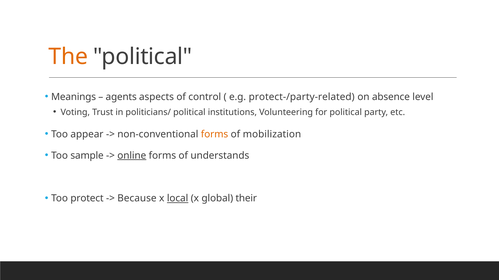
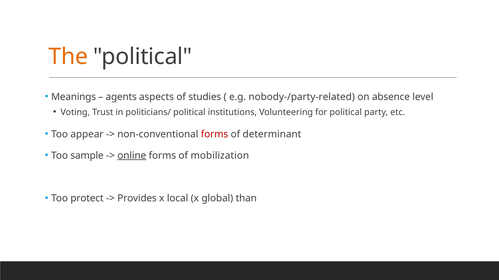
control: control -> studies
protect-/party-related: protect-/party-related -> nobody-/party-related
forms at (215, 134) colour: orange -> red
mobilization: mobilization -> determinant
understands: understands -> mobilization
Because: Because -> Provides
local underline: present -> none
their: their -> than
